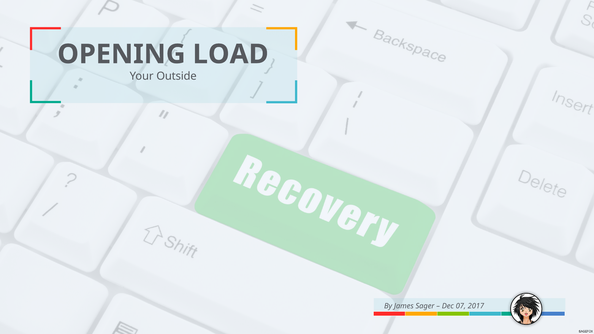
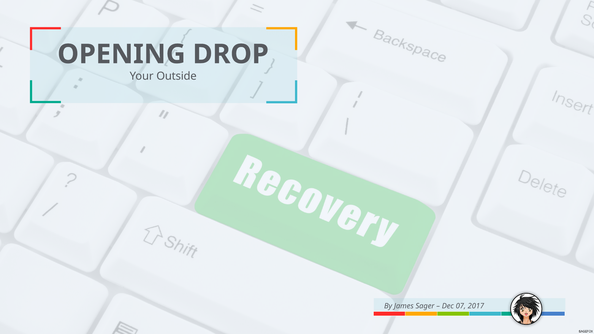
LOAD: LOAD -> DROP
